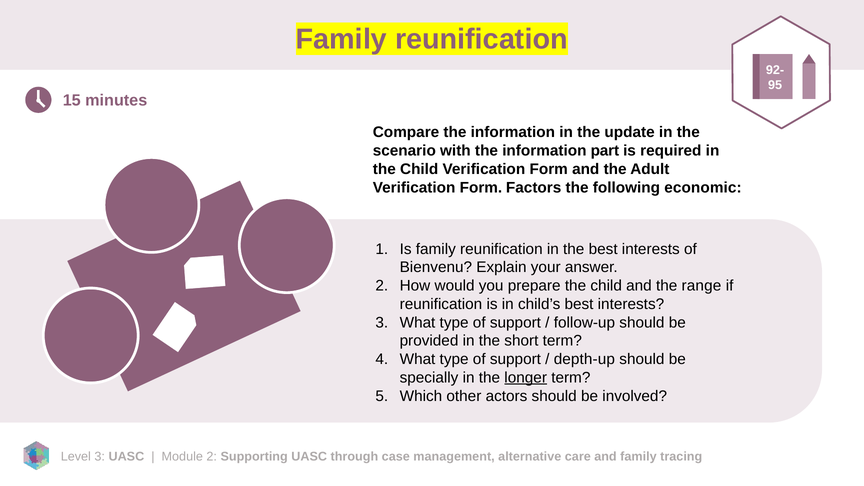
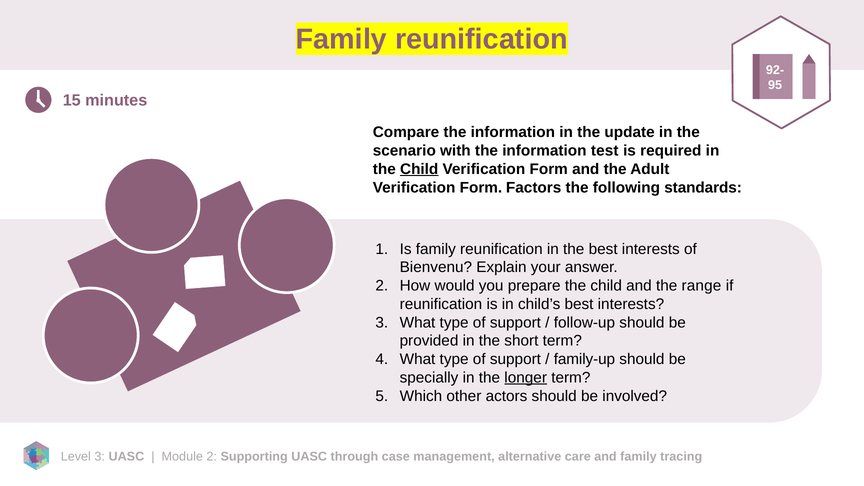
part: part -> test
Child at (419, 169) underline: none -> present
economic: economic -> standards
depth-up: depth-up -> family-up
